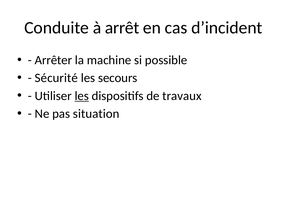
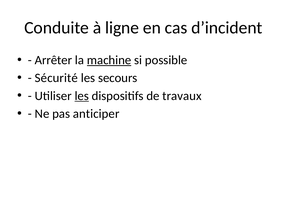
arrêt: arrêt -> ligne
machine underline: none -> present
situation: situation -> anticiper
